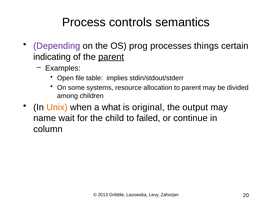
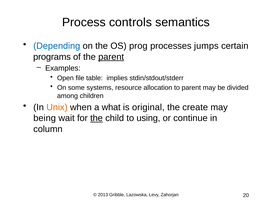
Depending colour: purple -> blue
things: things -> jumps
indicating: indicating -> programs
output: output -> create
name: name -> being
the at (97, 118) underline: none -> present
failed: failed -> using
